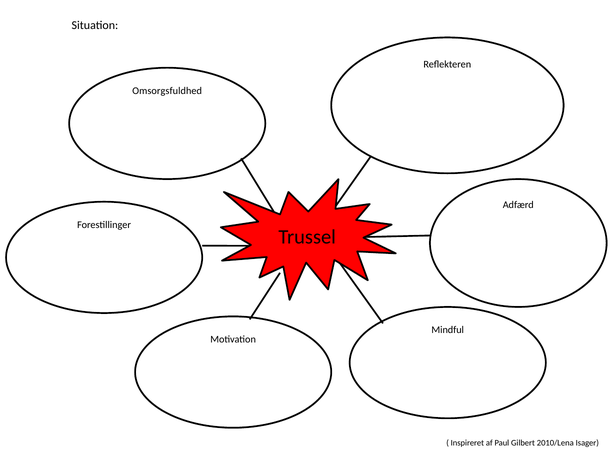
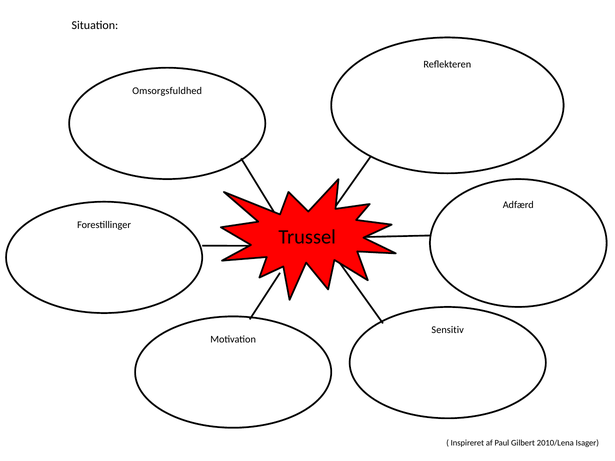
Mindful: Mindful -> Sensitiv
